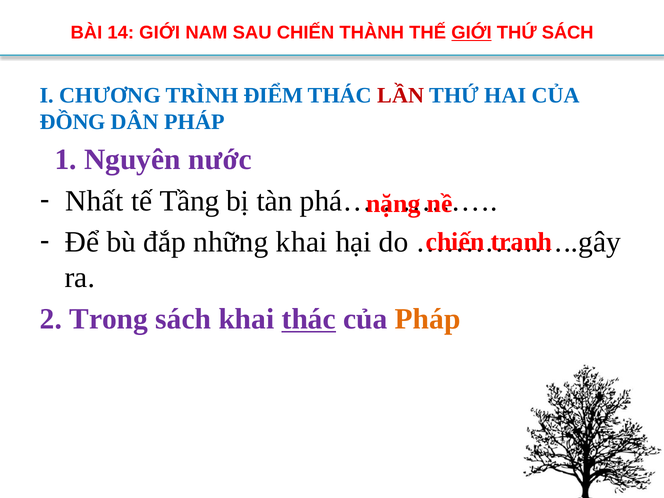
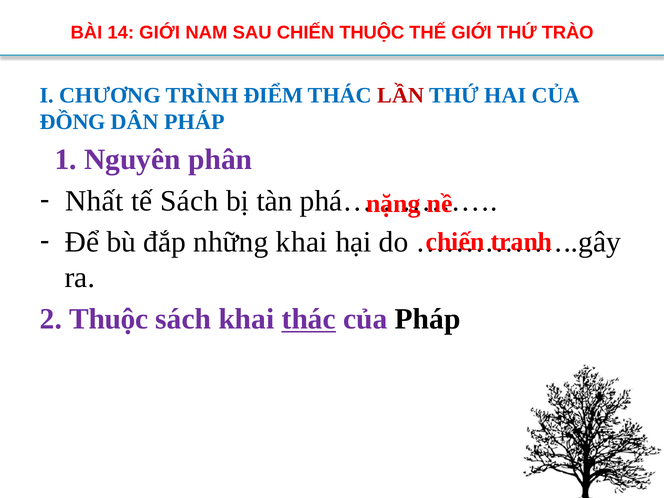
CHIẾN THÀNH: THÀNH -> THUỘC
GIỚI at (471, 33) underline: present -> none
THỨ SÁCH: SÁCH -> TRÀO
nước: nước -> phân
tế Tầng: Tầng -> Sách
2 Trong: Trong -> Thuộc
Pháp at (428, 319) colour: orange -> black
